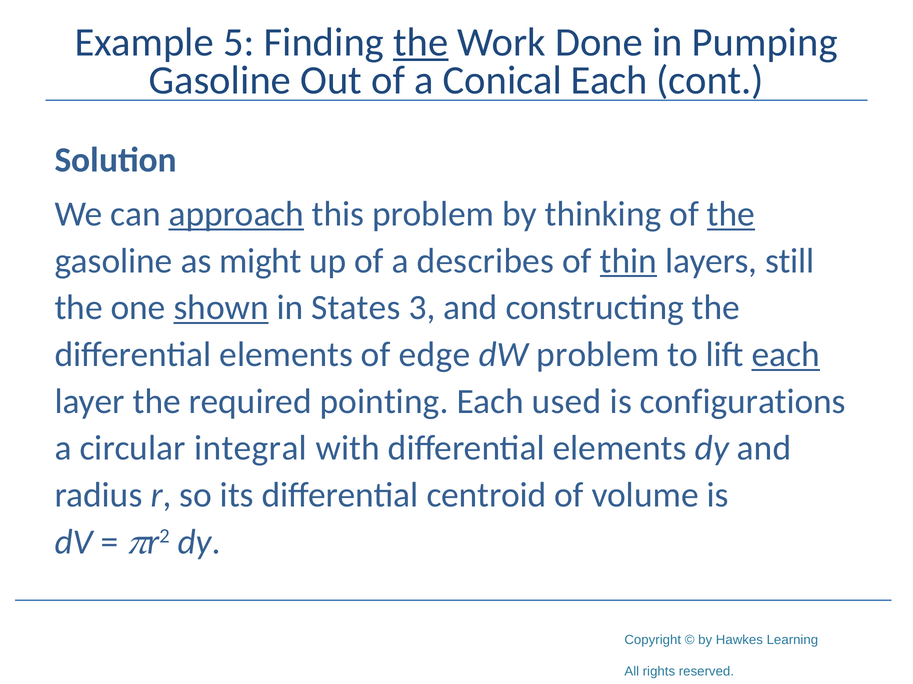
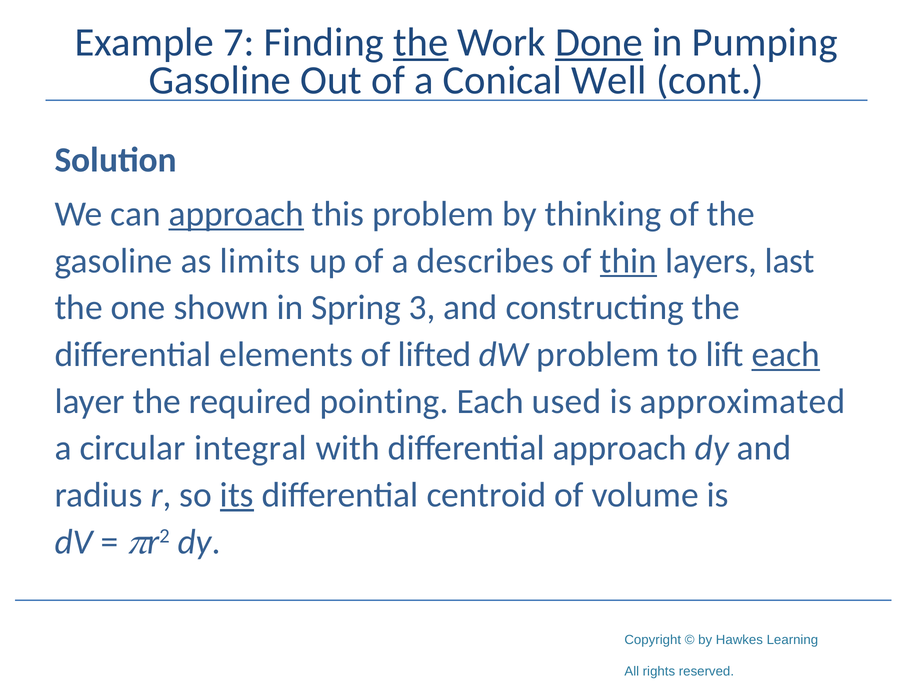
5: 5 -> 7
Done underline: none -> present
Conical Each: Each -> Well
the at (731, 214) underline: present -> none
might: might -> limits
still: still -> last
shown underline: present -> none
States: States -> Spring
edge: edge -> lifted
configurations: configurations -> approximated
with differential elements: elements -> approach
its underline: none -> present
